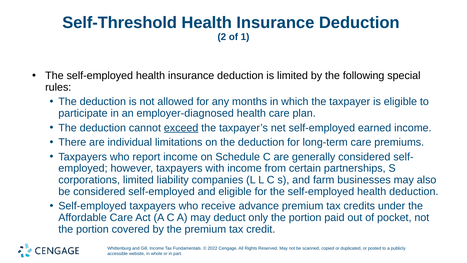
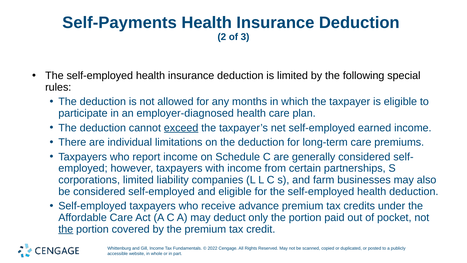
Self-Threshold: Self-Threshold -> Self-Payments
1: 1 -> 3
the at (66, 229) underline: none -> present
